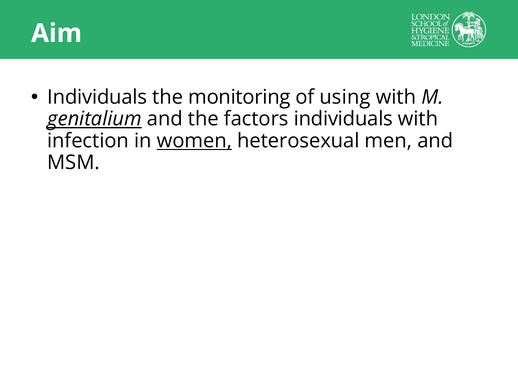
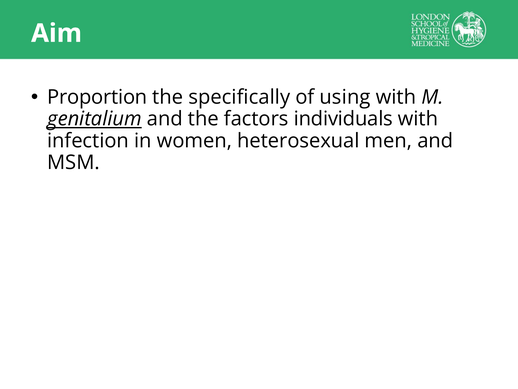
Individuals at (97, 97): Individuals -> Proportion
monitoring: monitoring -> specifically
women underline: present -> none
